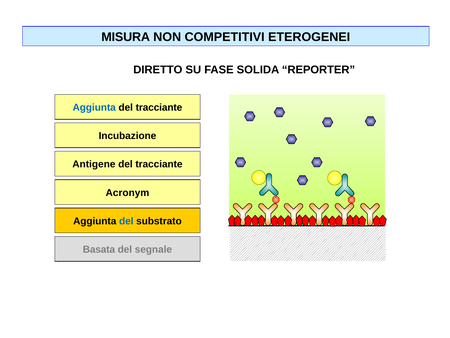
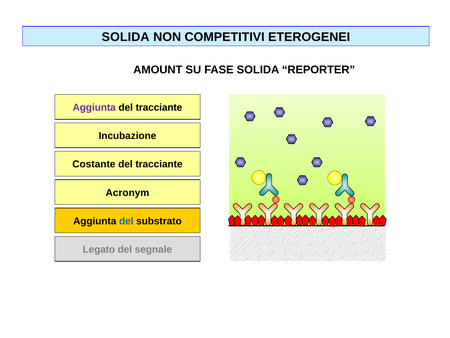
MISURA at (126, 37): MISURA -> SOLIDA
DIRETTO: DIRETTO -> AMOUNT
Aggiunta at (94, 107) colour: blue -> purple
Antigene: Antigene -> Costante
Basata: Basata -> Legato
